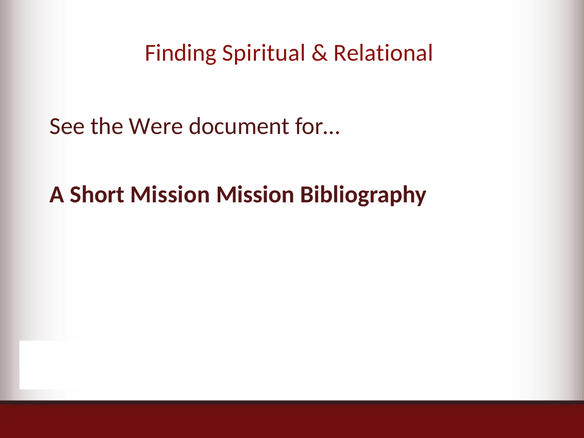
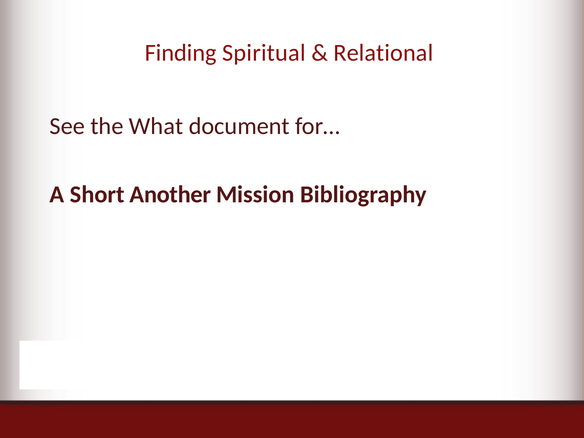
Were: Were -> What
Short Mission: Mission -> Another
